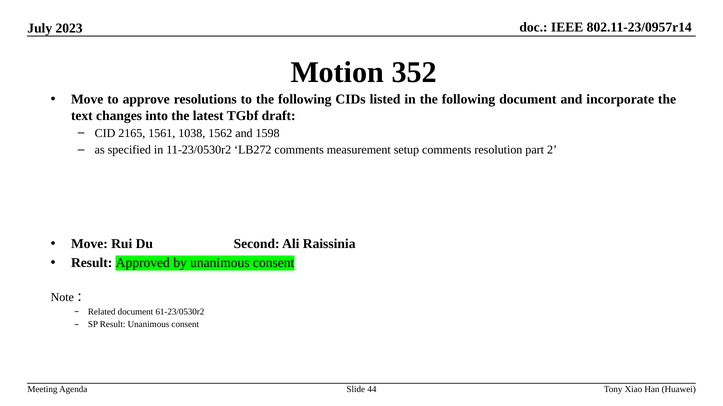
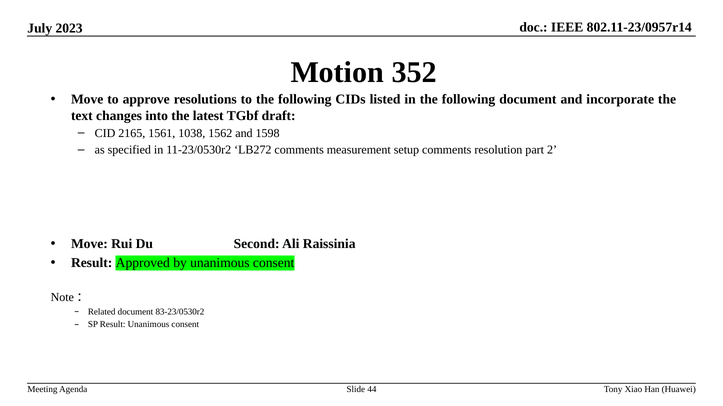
61-23/0530r2: 61-23/0530r2 -> 83-23/0530r2
